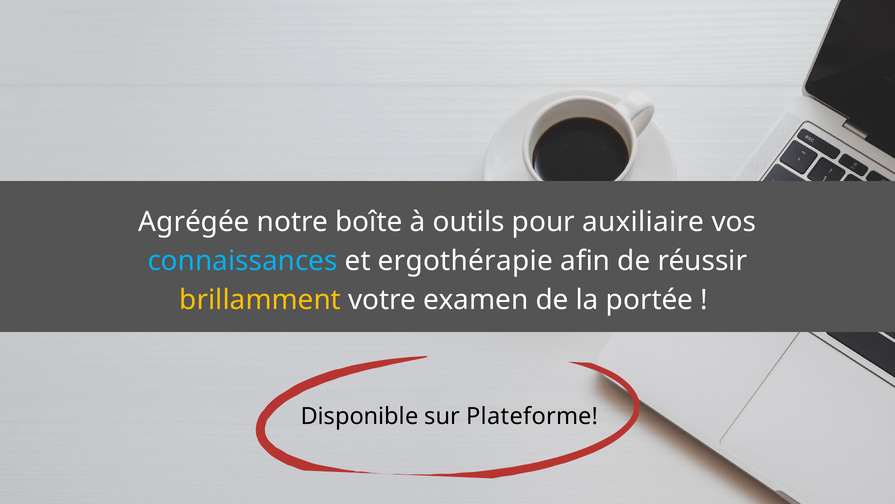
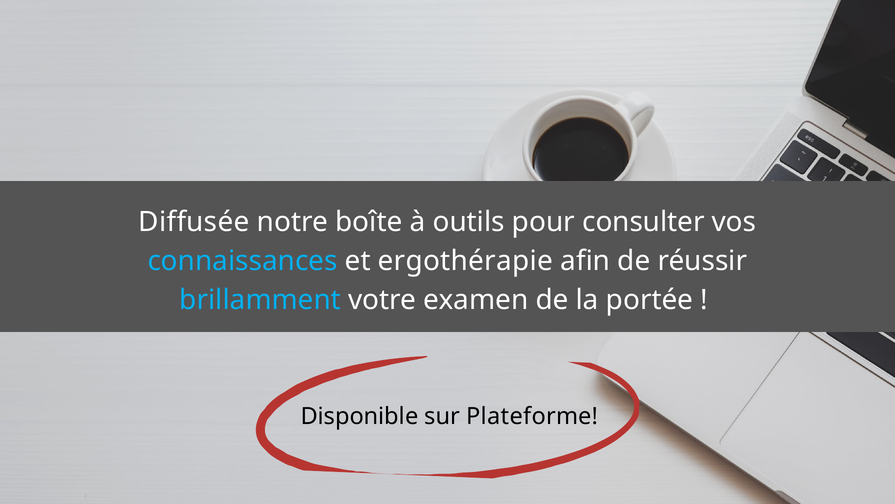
Agrégée: Agrégée -> Diffusée
auxiliaire: auxiliaire -> consulter
brillamment colour: yellow -> light blue
